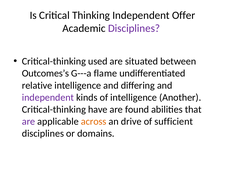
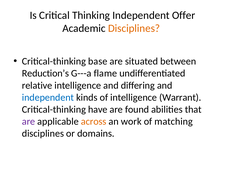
Disciplines at (134, 28) colour: purple -> orange
used: used -> base
Outcomes’s: Outcomes’s -> Reduction’s
independent at (48, 97) colour: purple -> blue
Another: Another -> Warrant
drive: drive -> work
sufficient: sufficient -> matching
